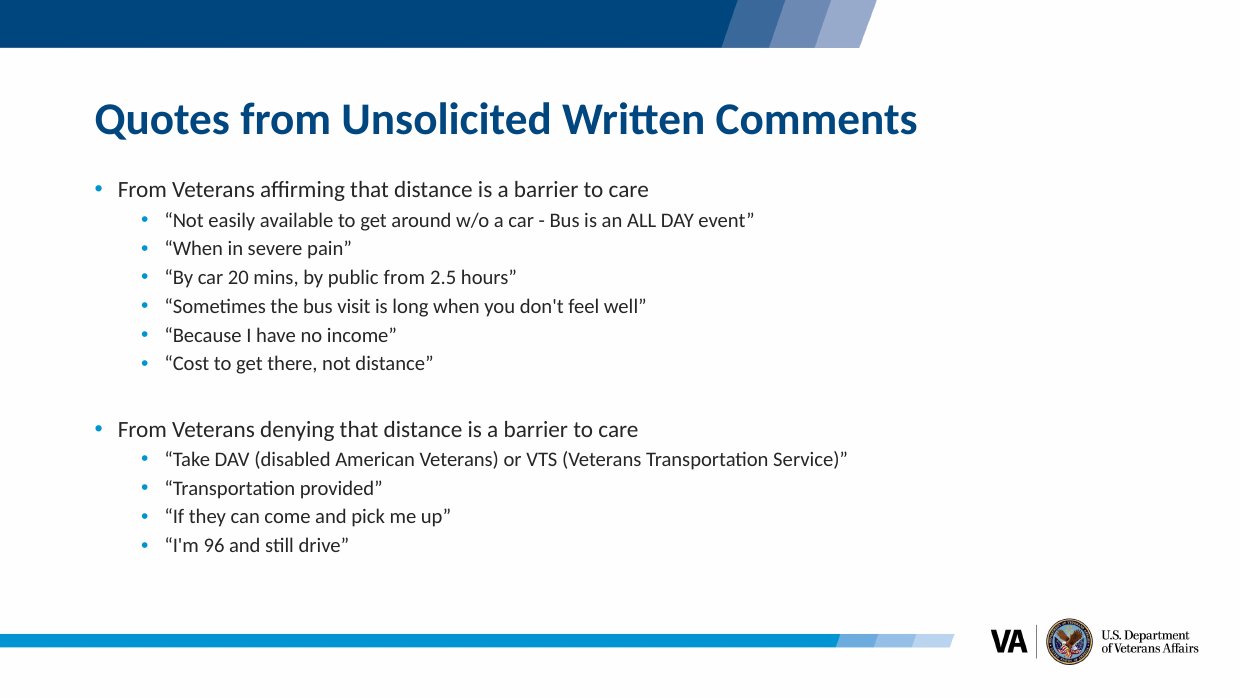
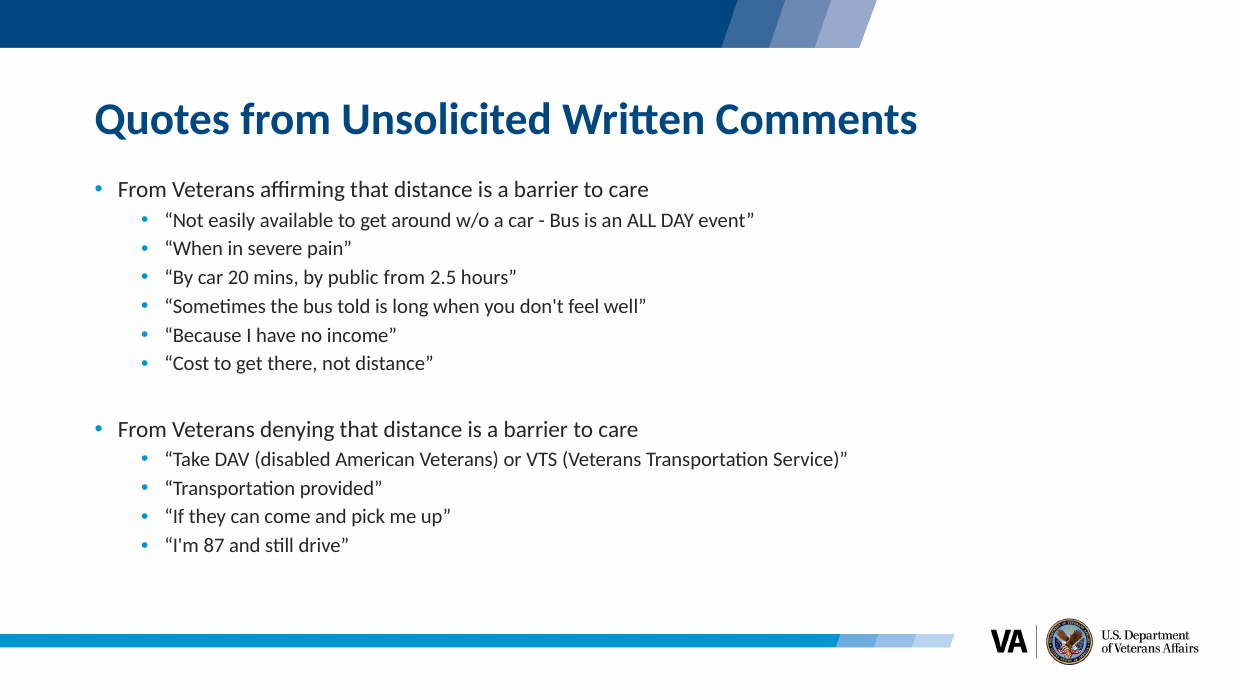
visit: visit -> told
96: 96 -> 87
